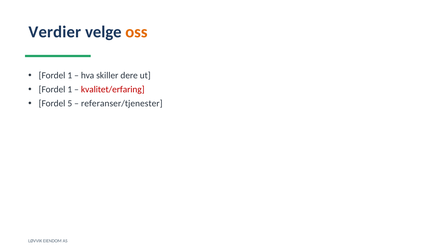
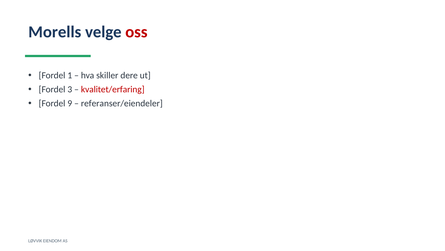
Verdier: Verdier -> Morells
oss colour: orange -> red
1 at (70, 89): 1 -> 3
5: 5 -> 9
referanser/tjenester: referanser/tjenester -> referanser/eiendeler
